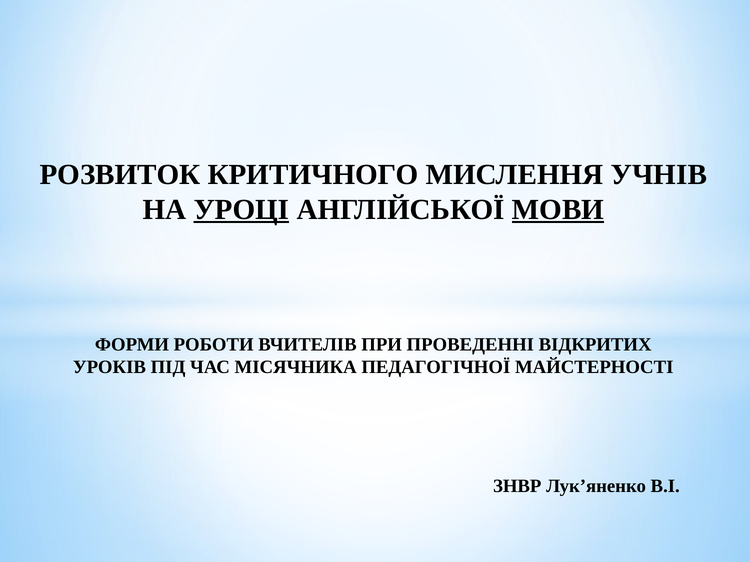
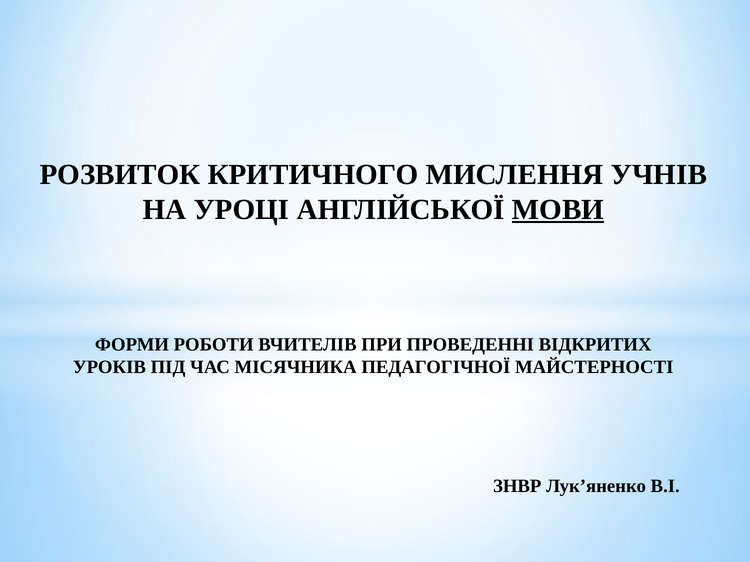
УРОЦІ underline: present -> none
